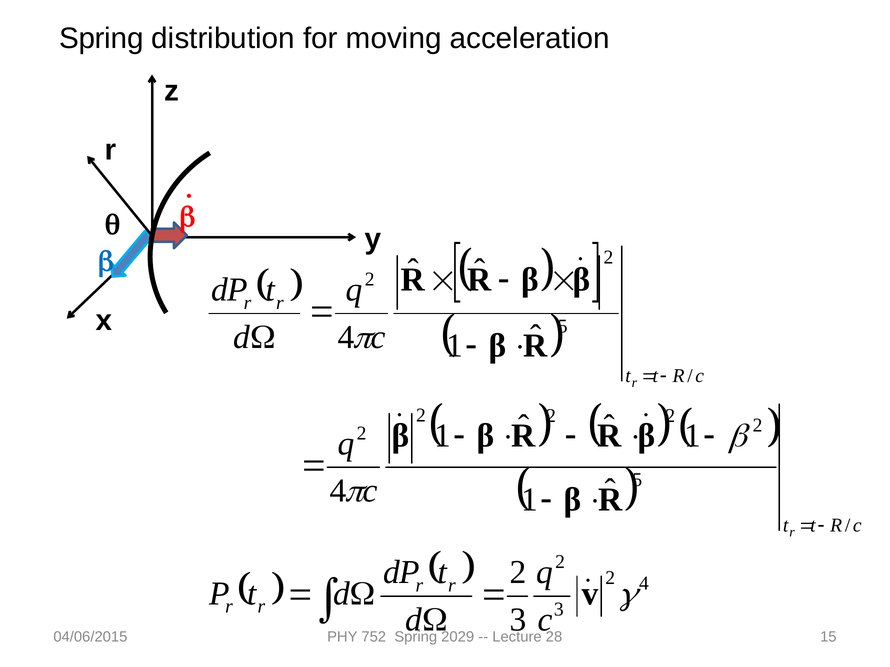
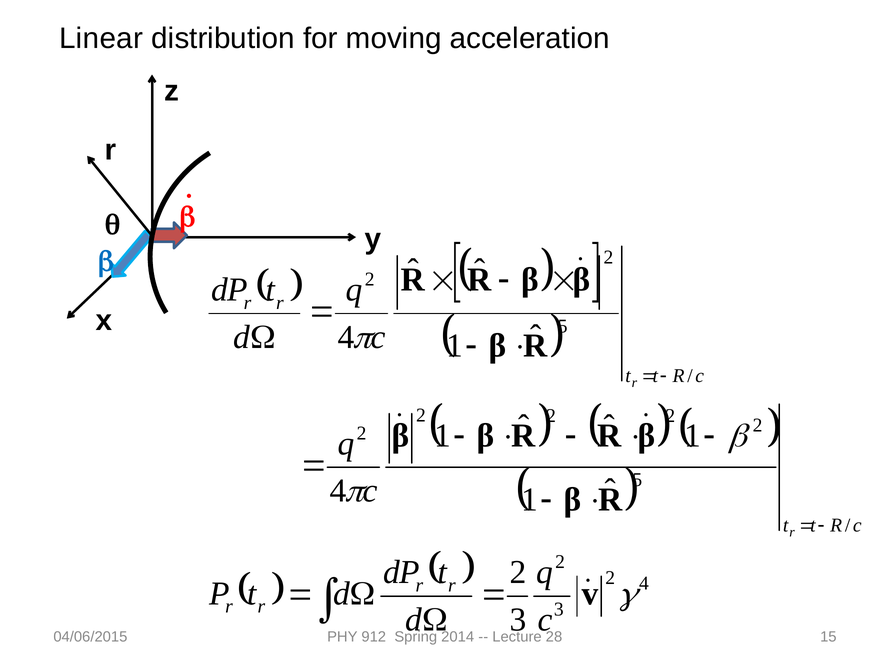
Spring at (101, 39): Spring -> Linear
752: 752 -> 912
2029: 2029 -> 2014
